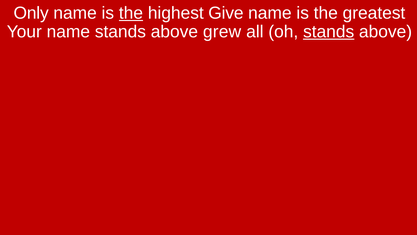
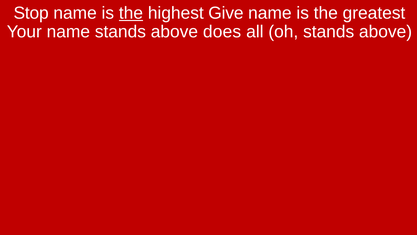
Only: Only -> Stop
grew: grew -> does
stands at (329, 32) underline: present -> none
